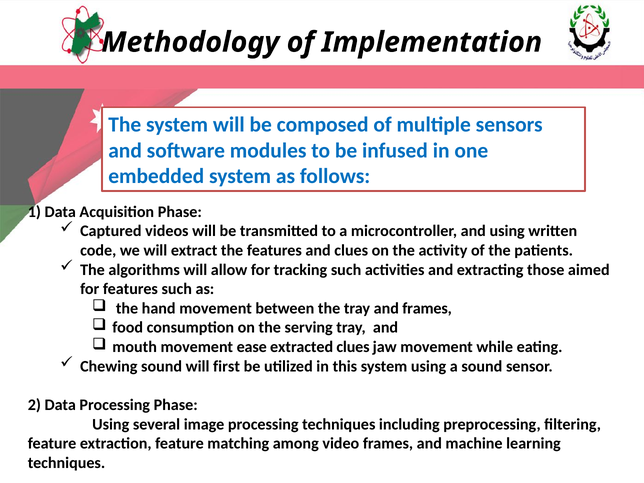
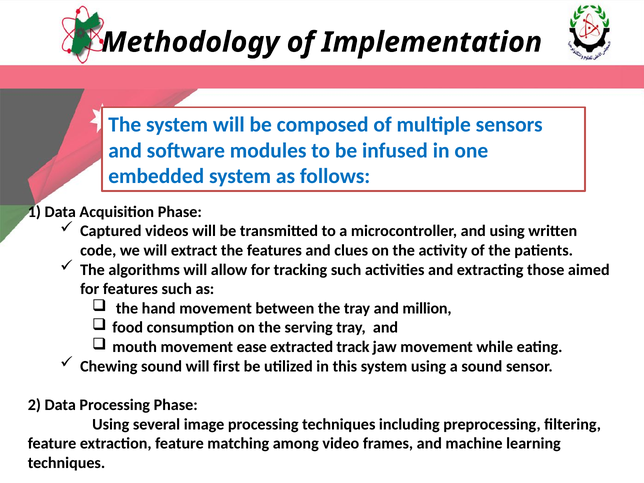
and frames: frames -> million
extracted clues: clues -> track
